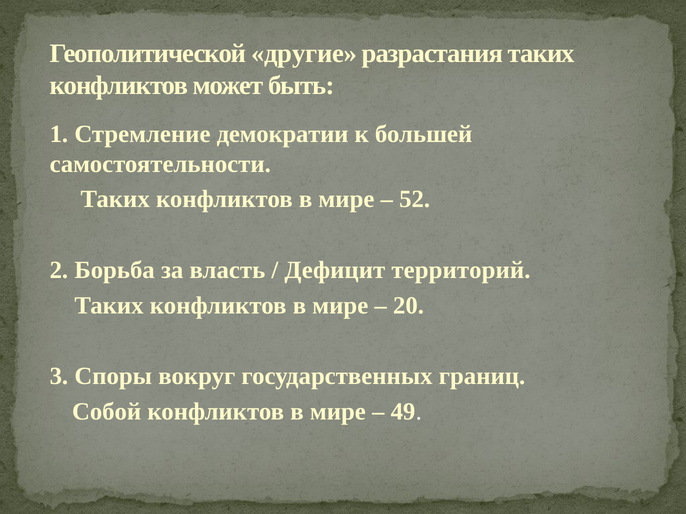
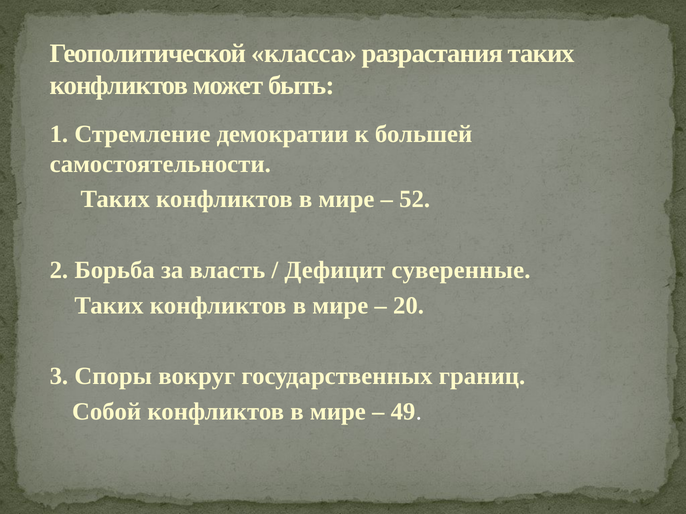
другие: другие -> класса
территорий: территорий -> суверенные
